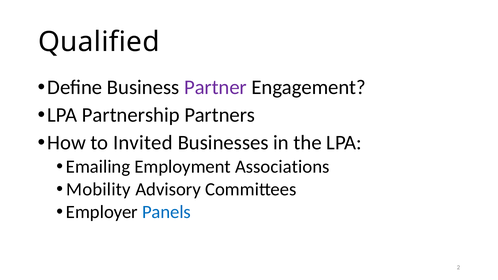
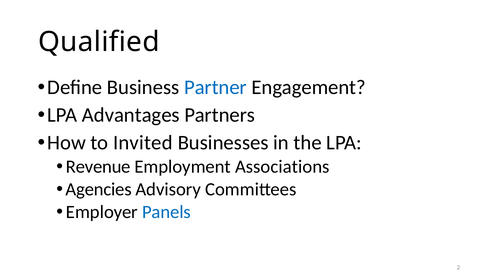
Partner colour: purple -> blue
Partnership: Partnership -> Advantages
Emailing: Emailing -> Revenue
Mobility: Mobility -> Agencies
